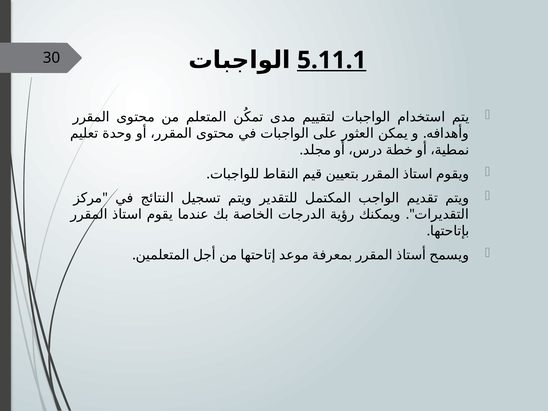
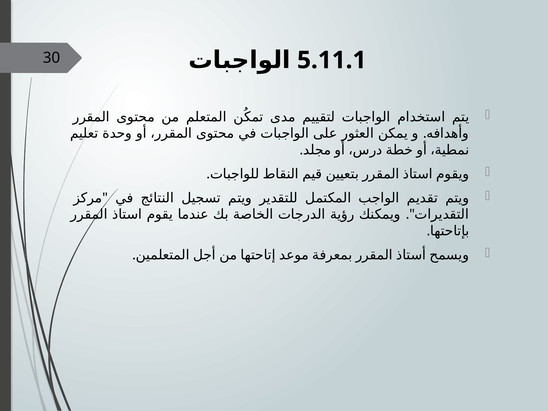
5.11.1 underline: present -> none
